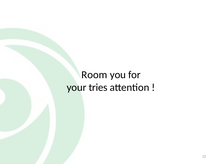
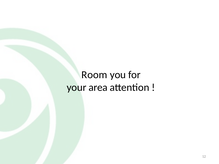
tries: tries -> area
